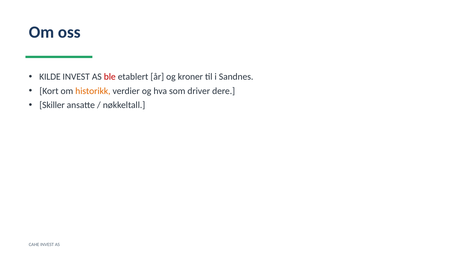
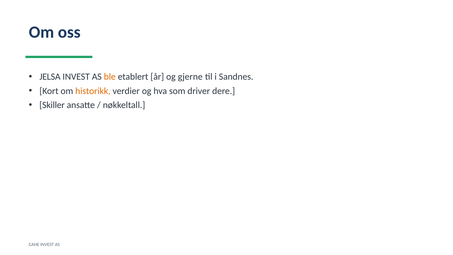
KILDE: KILDE -> JELSA
ble colour: red -> orange
kroner: kroner -> gjerne
